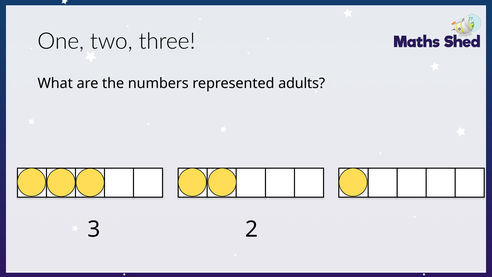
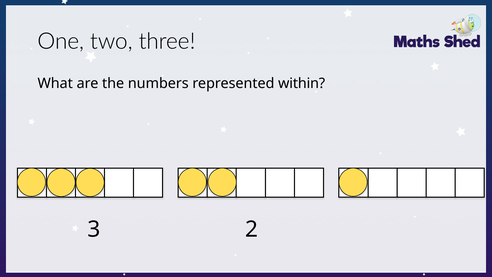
adults: adults -> within
